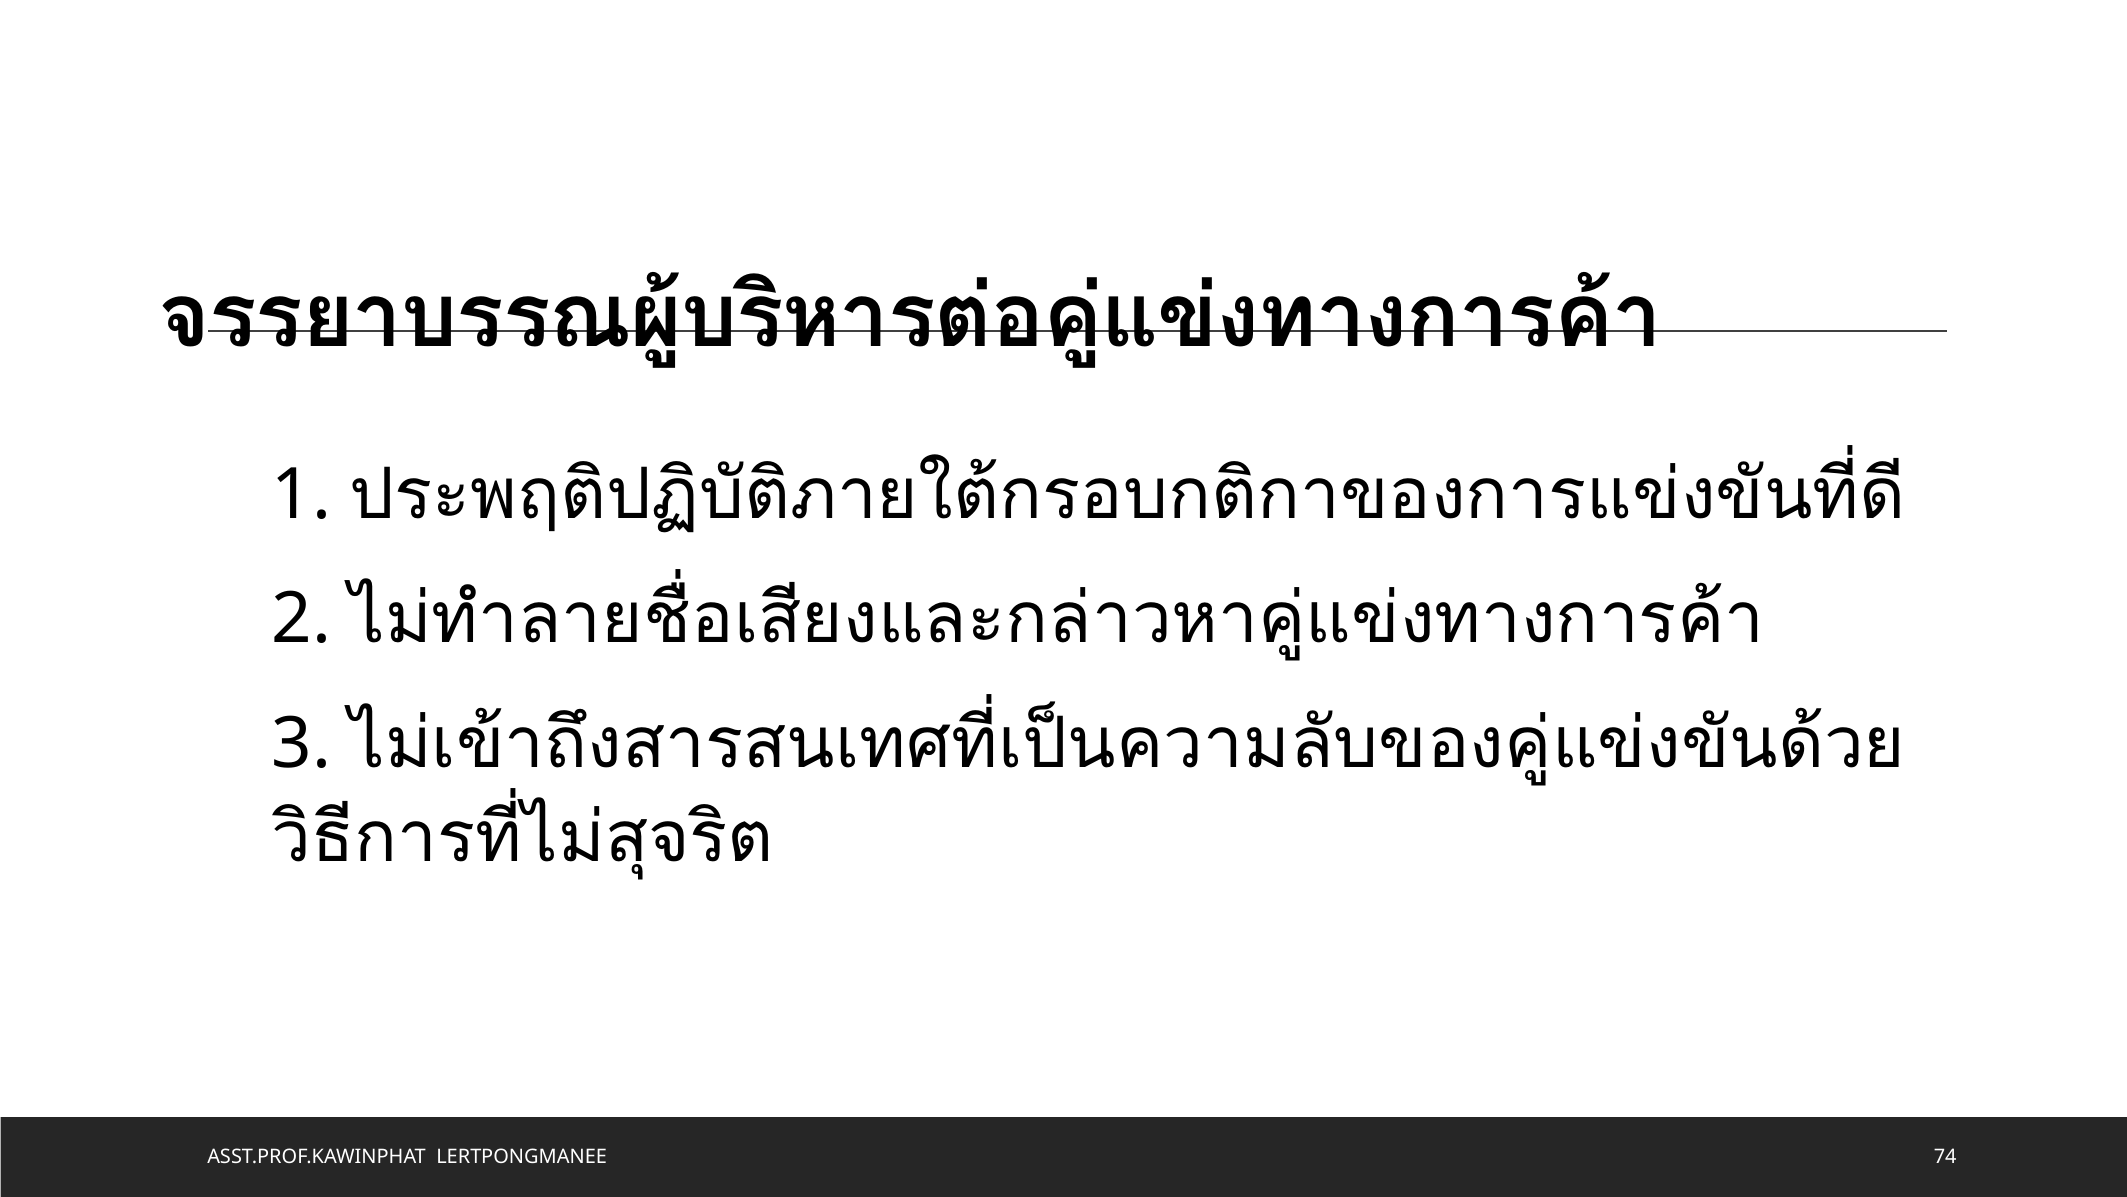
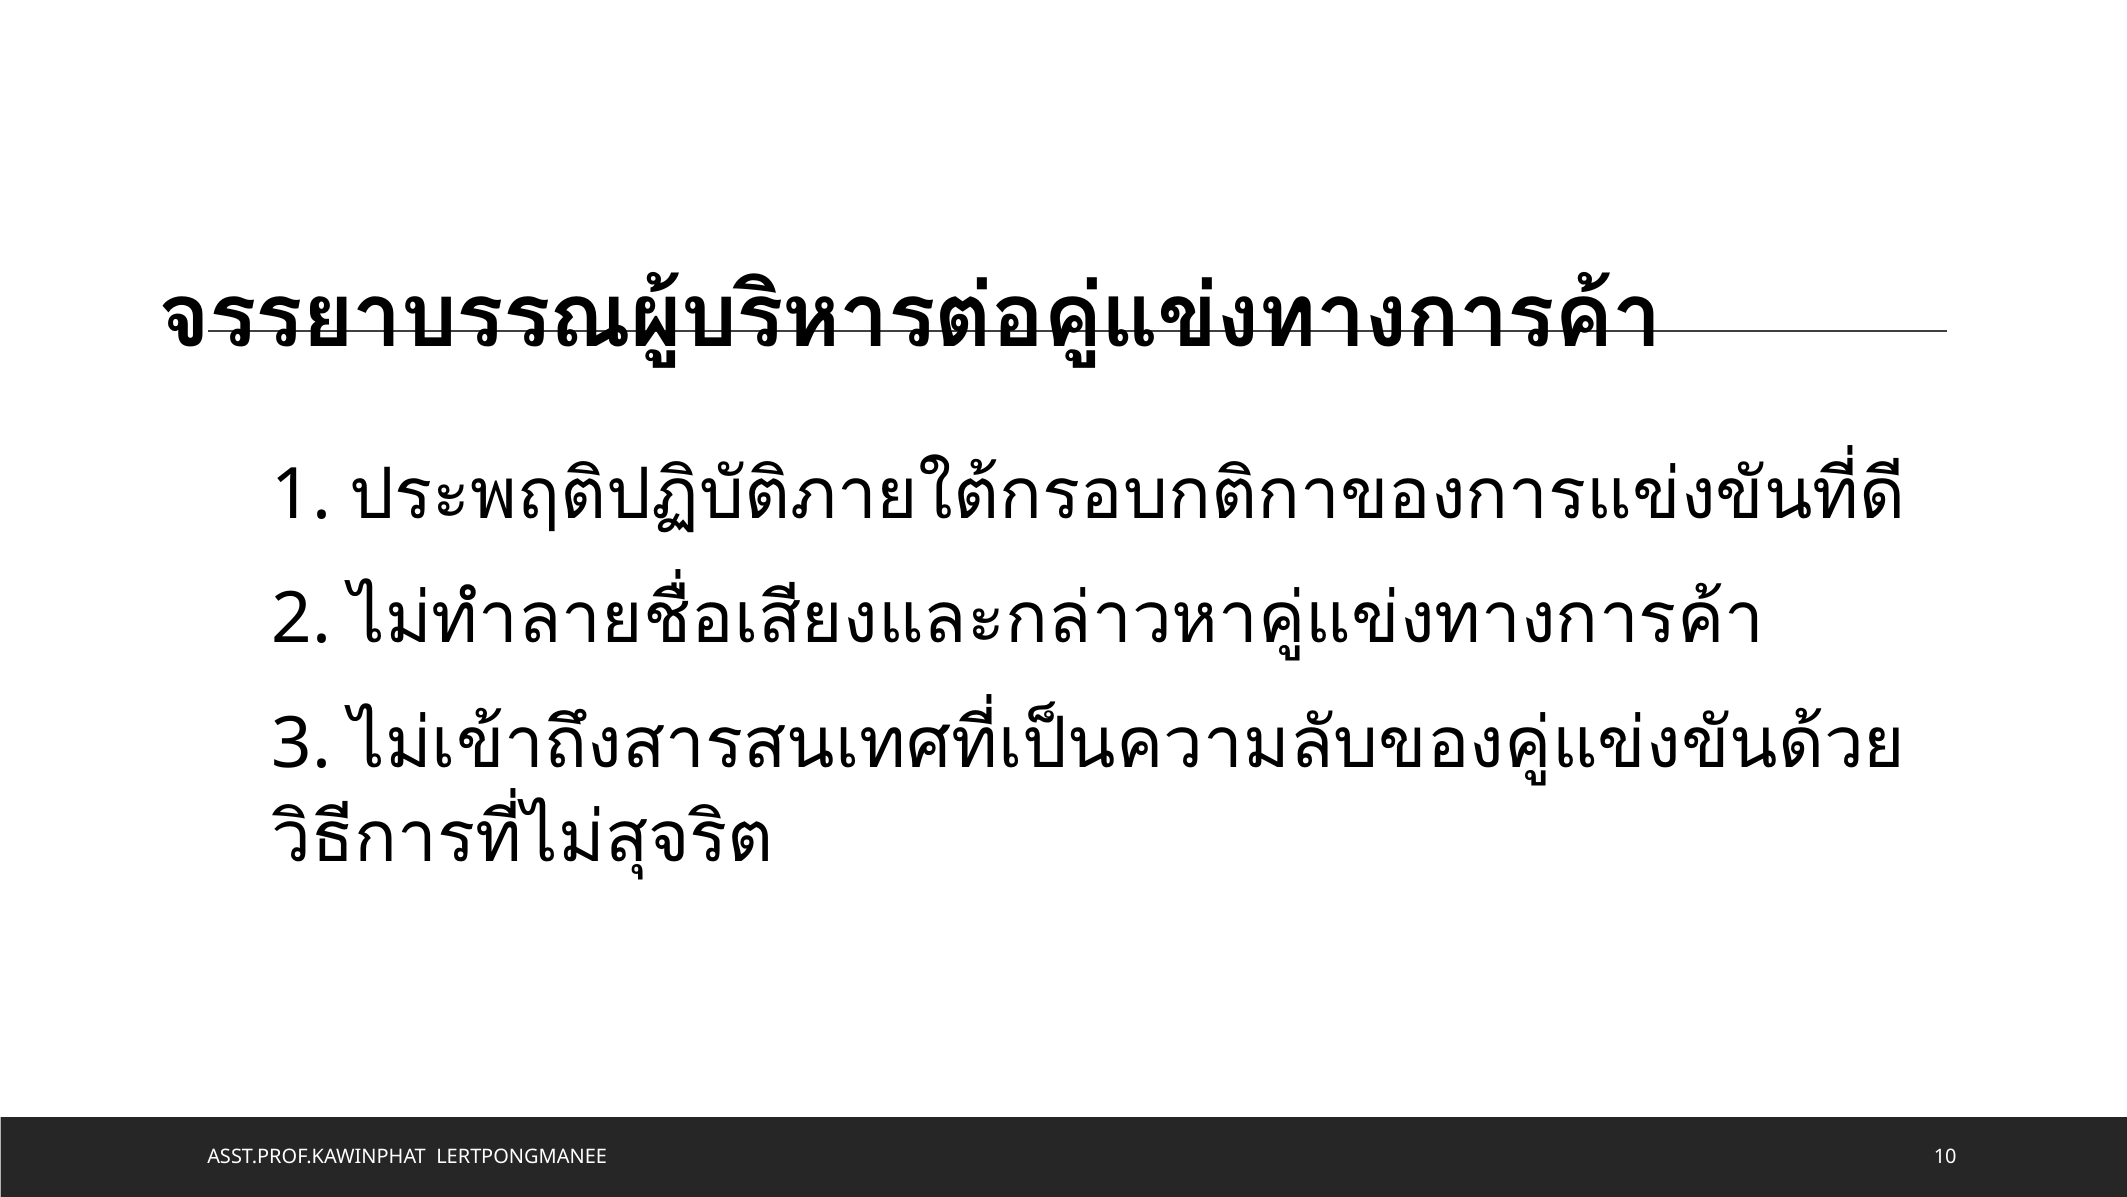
74: 74 -> 10
